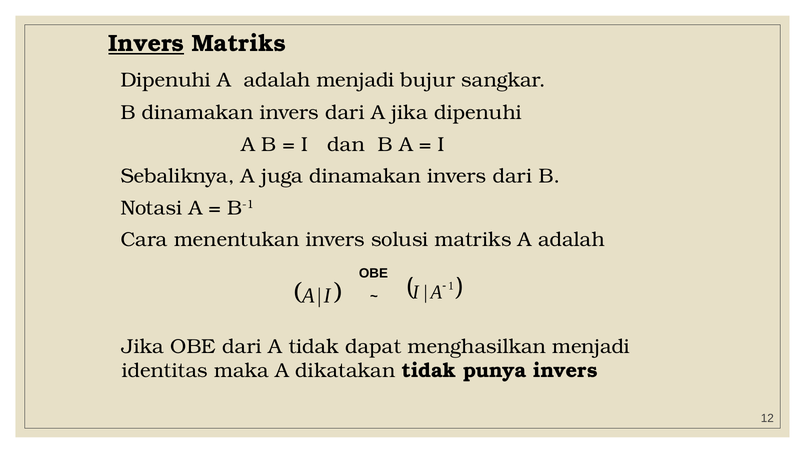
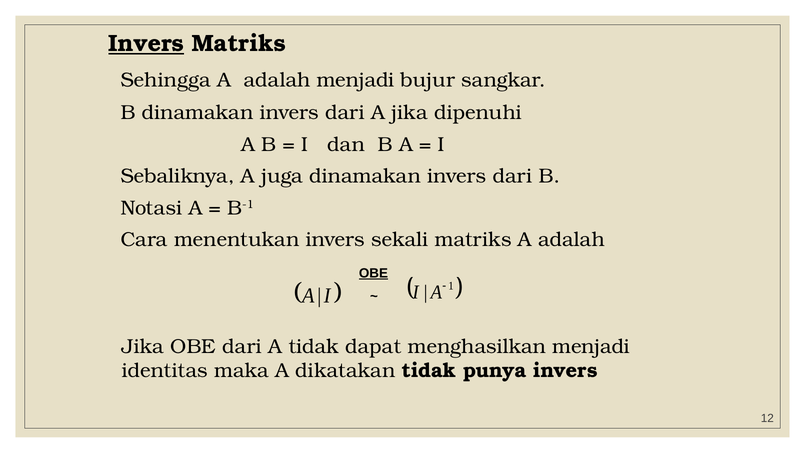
Dipenuhi at (166, 80): Dipenuhi -> Sehingga
solusi: solusi -> sekali
OBE at (373, 273) underline: none -> present
